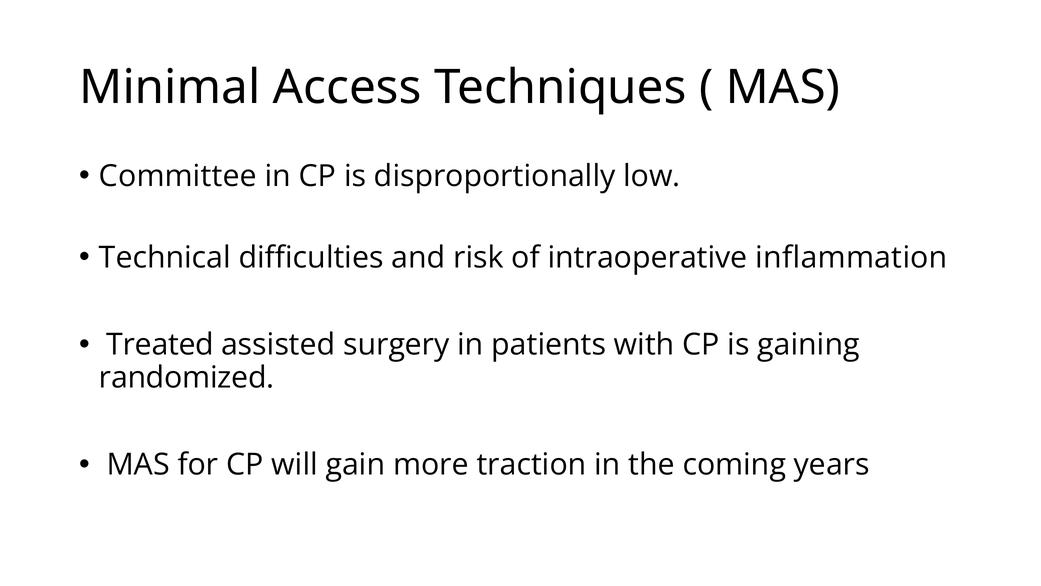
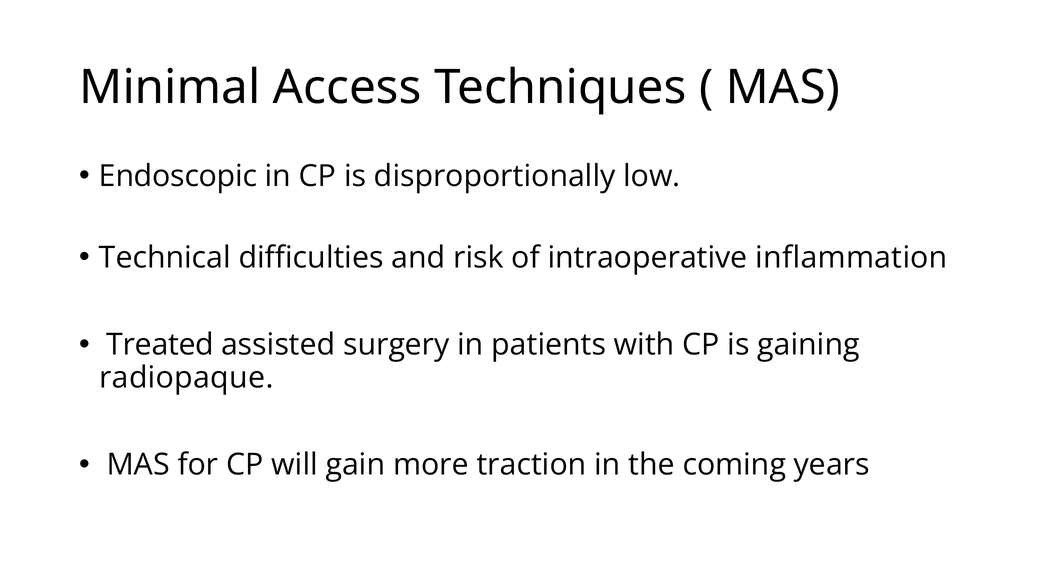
Committee: Committee -> Endoscopic
randomized: randomized -> radiopaque
